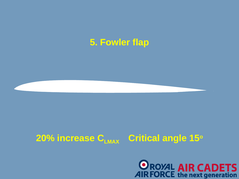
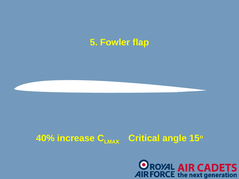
20%: 20% -> 40%
